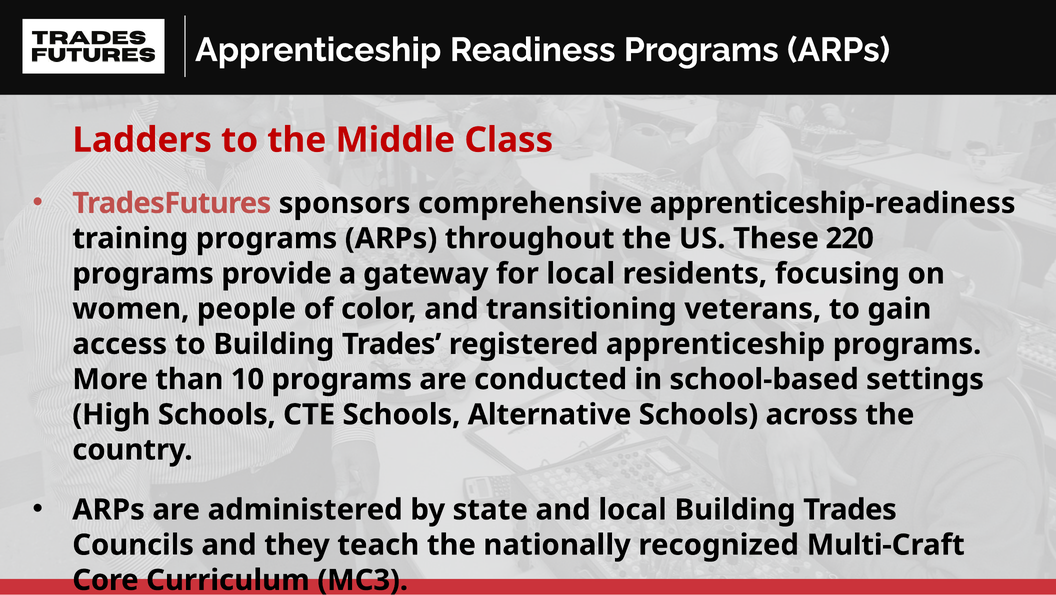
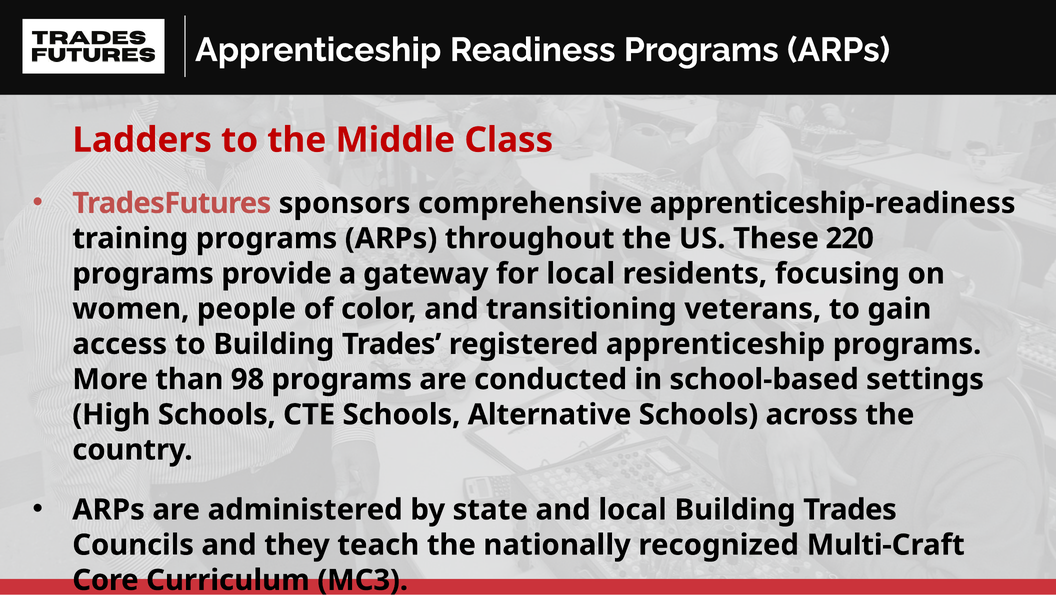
10: 10 -> 98
